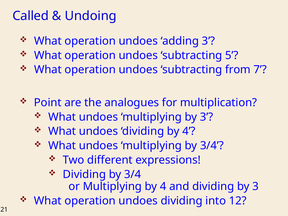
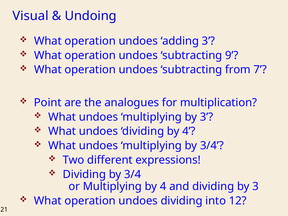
Called: Called -> Visual
5: 5 -> 9
